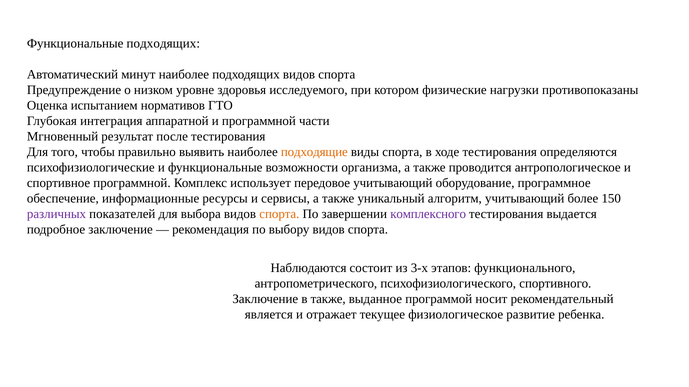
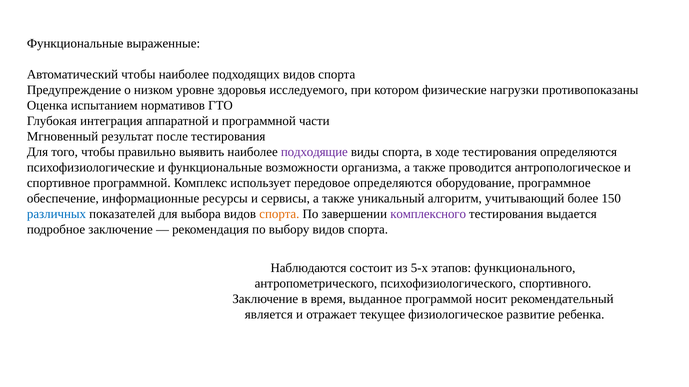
Функциональные подходящих: подходящих -> выраженные
Автоматический минут: минут -> чтобы
подходящие colour: orange -> purple
передовое учитывающий: учитывающий -> определяются
различных colour: purple -> blue
3-х: 3-х -> 5-х
в также: также -> время
